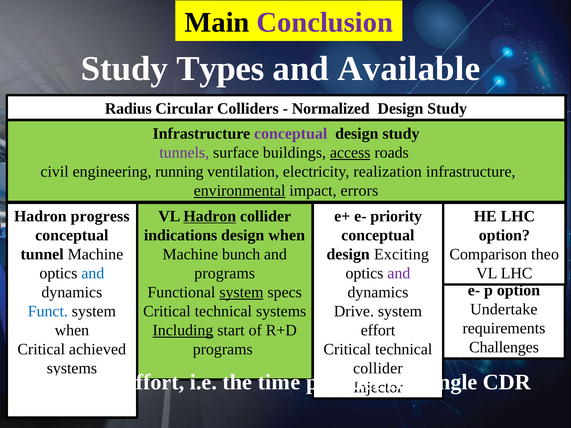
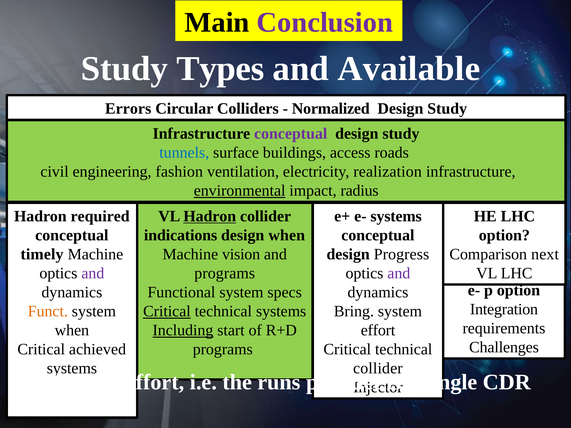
Radius: Radius -> Errors
tunnels colour: purple -> blue
access underline: present -> none
running: running -> fashion
errors: errors -> radius
e- priority: priority -> systems
progress: progress -> required
tunnel: tunnel -> timely
bunch: bunch -> vision
Exciting: Exciting -> Progress
theo: theo -> next
and at (93, 273) colour: blue -> purple
system at (241, 292) underline: present -> none
Undertake: Undertake -> Integration
Funct colour: blue -> orange
Critical at (167, 312) underline: none -> present
Drive: Drive -> Bring
time: time -> runs
